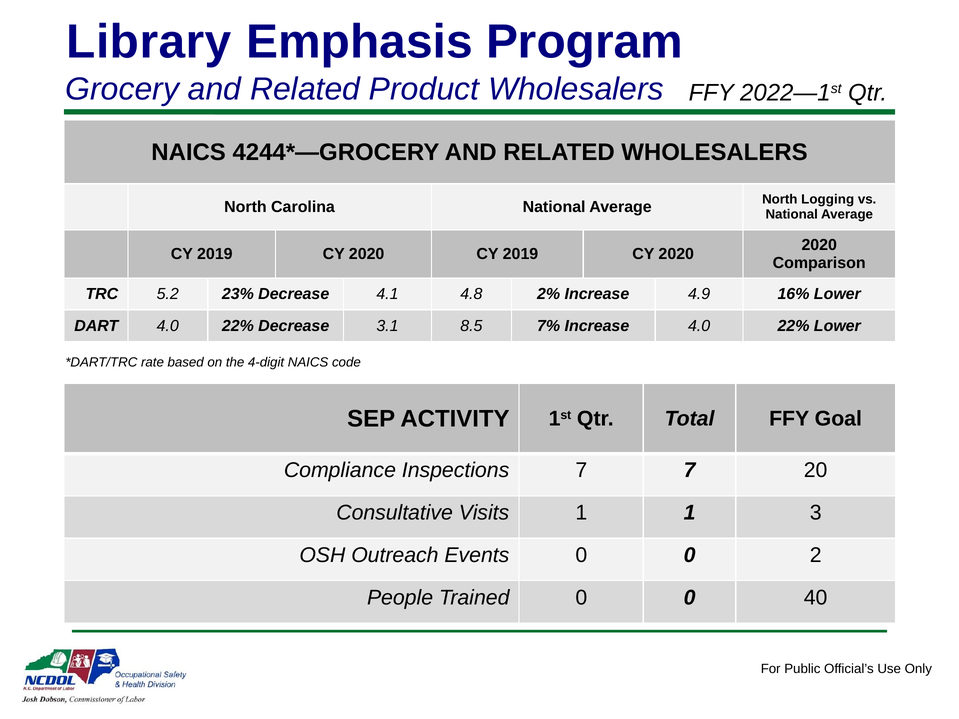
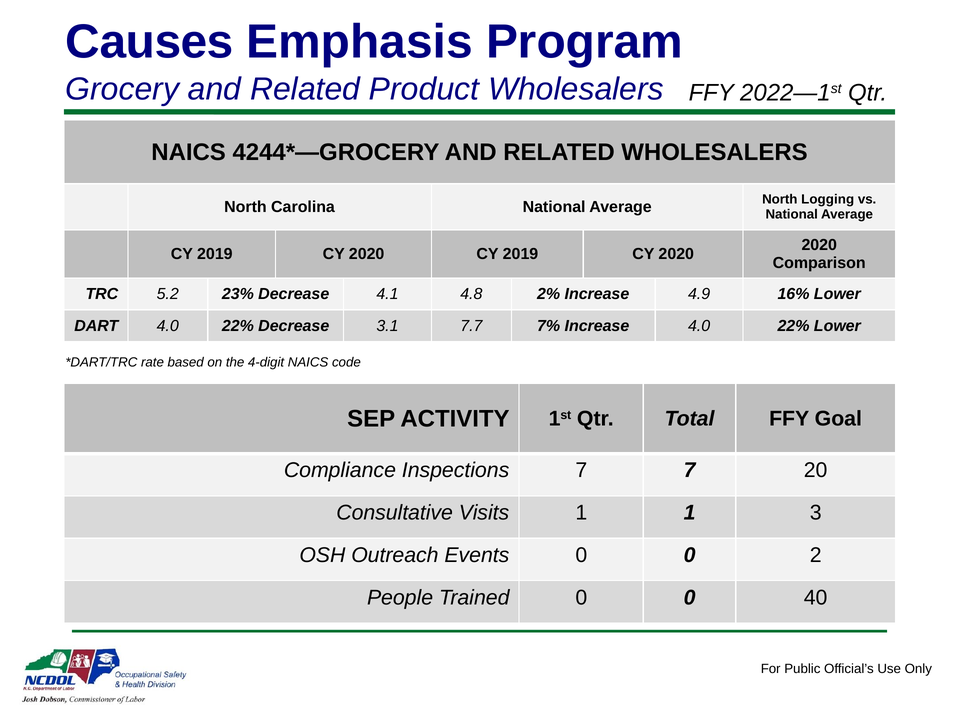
Library: Library -> Causes
8.5: 8.5 -> 7.7
